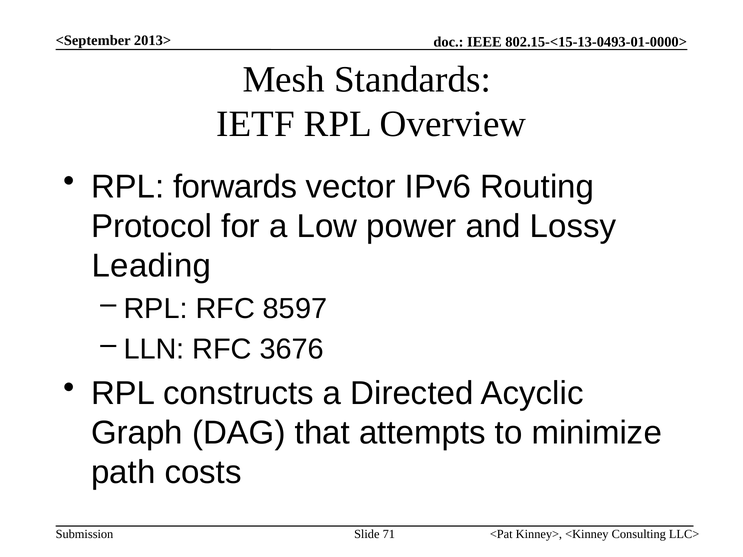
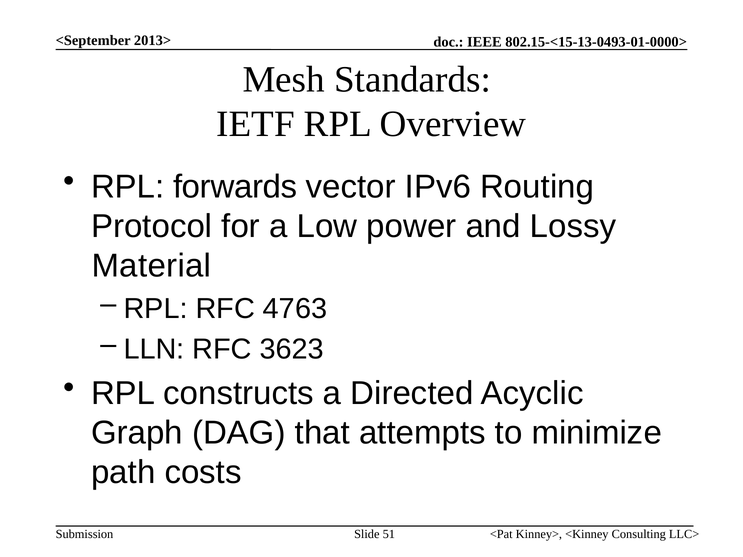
Leading: Leading -> Material
8597: 8597 -> 4763
3676: 3676 -> 3623
71: 71 -> 51
